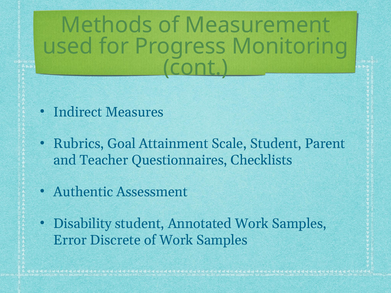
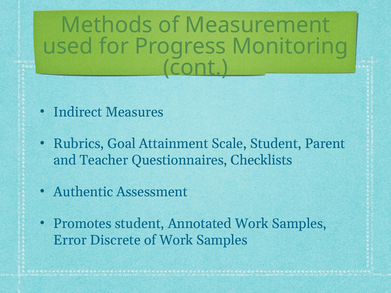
Disability: Disability -> Promotes
